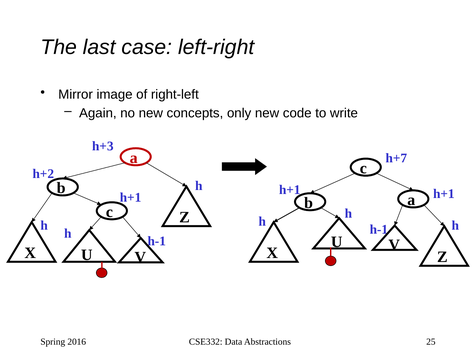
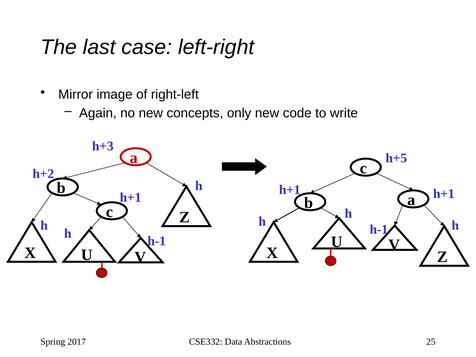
h+7: h+7 -> h+5
2016: 2016 -> 2017
